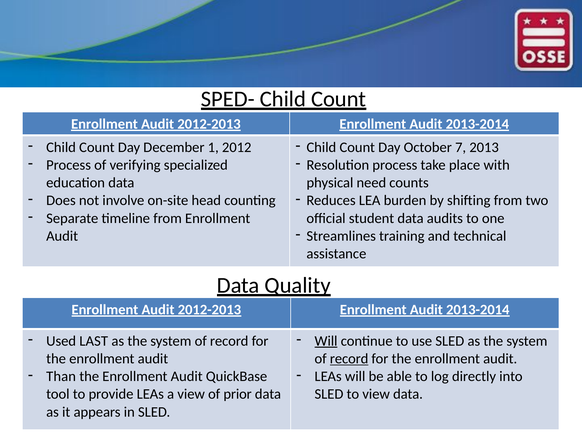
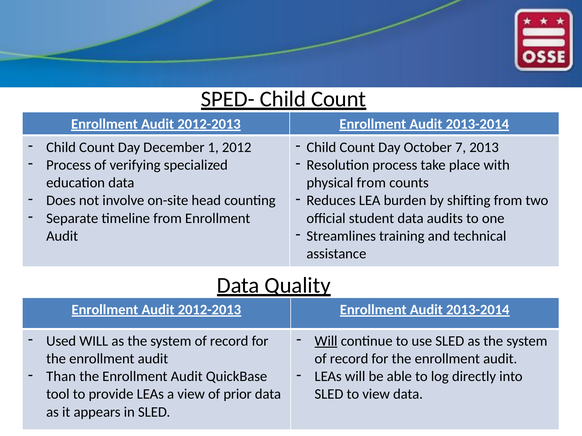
physical need: need -> from
Used LAST: LAST -> WILL
record at (349, 359) underline: present -> none
